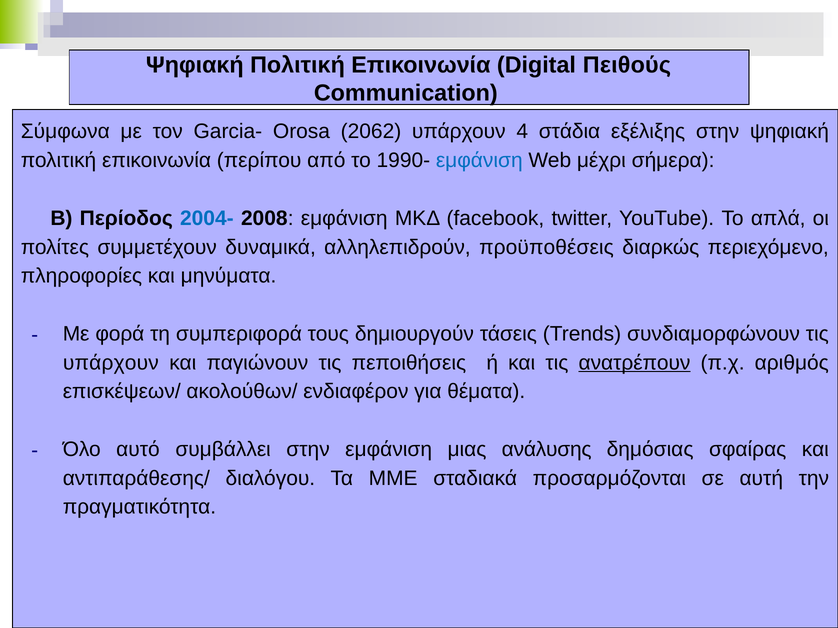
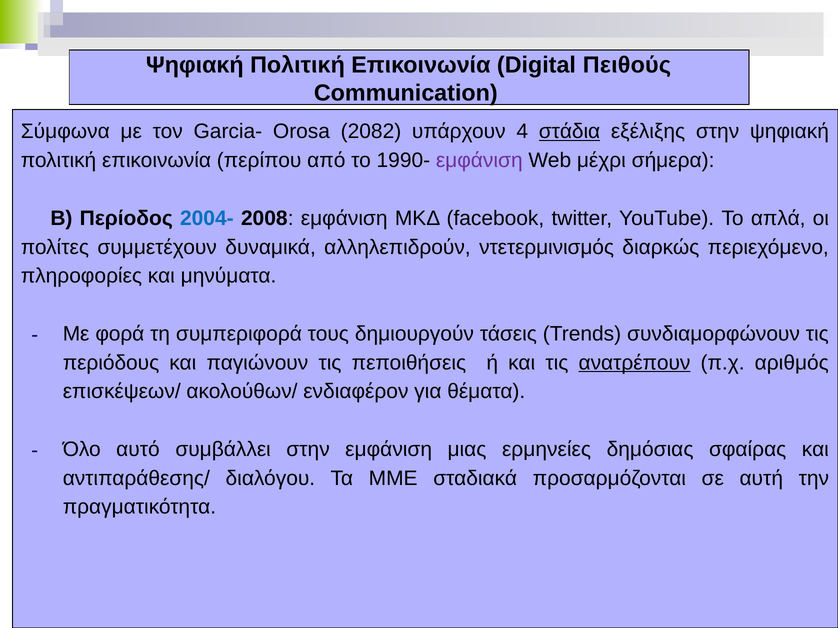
2062: 2062 -> 2082
στάδια underline: none -> present
εμφάνιση at (479, 161) colour: blue -> purple
προϋποθέσεις: προϋποθέσεις -> ντετερμινισμός
υπάρχουν at (111, 363): υπάρχουν -> περιόδους
ανάλυσης: ανάλυσης -> ερμηνείες
